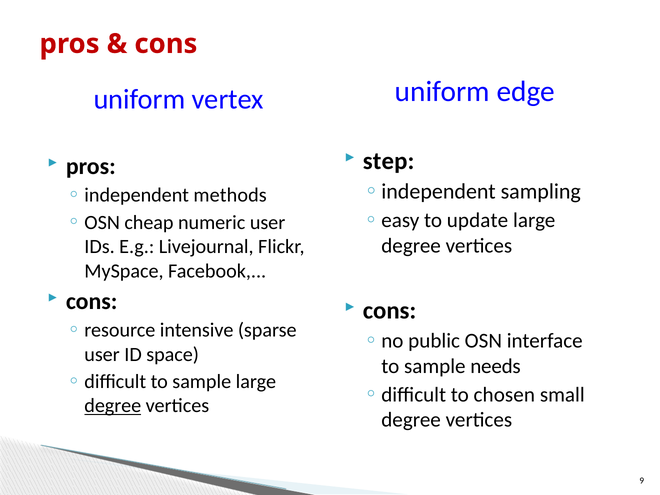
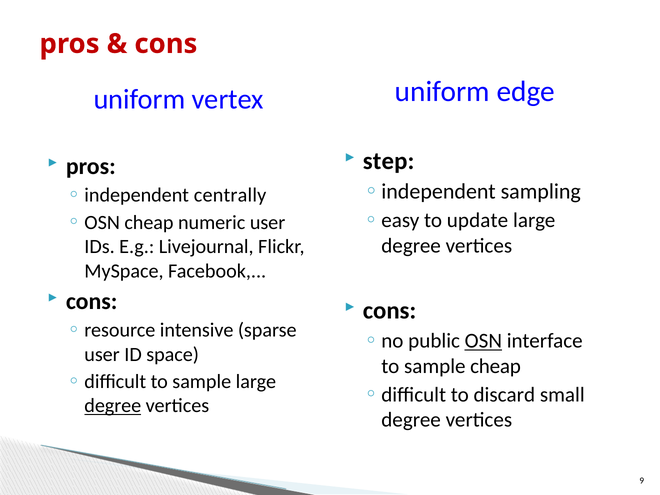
methods: methods -> centrally
OSN underline: none -> present
sample needs: needs -> cheap
chosen: chosen -> discard
